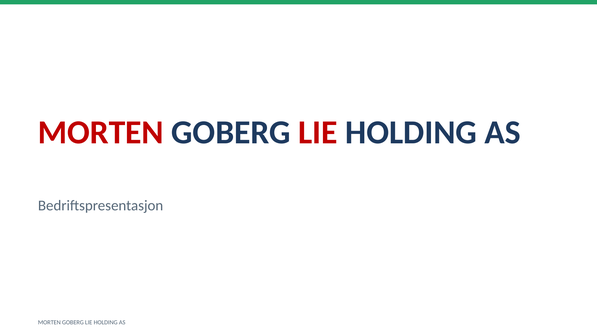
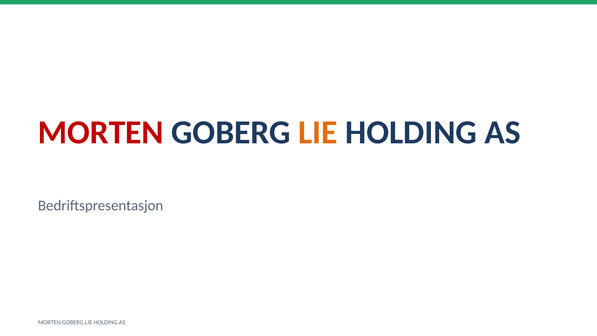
LIE at (318, 132) colour: red -> orange
